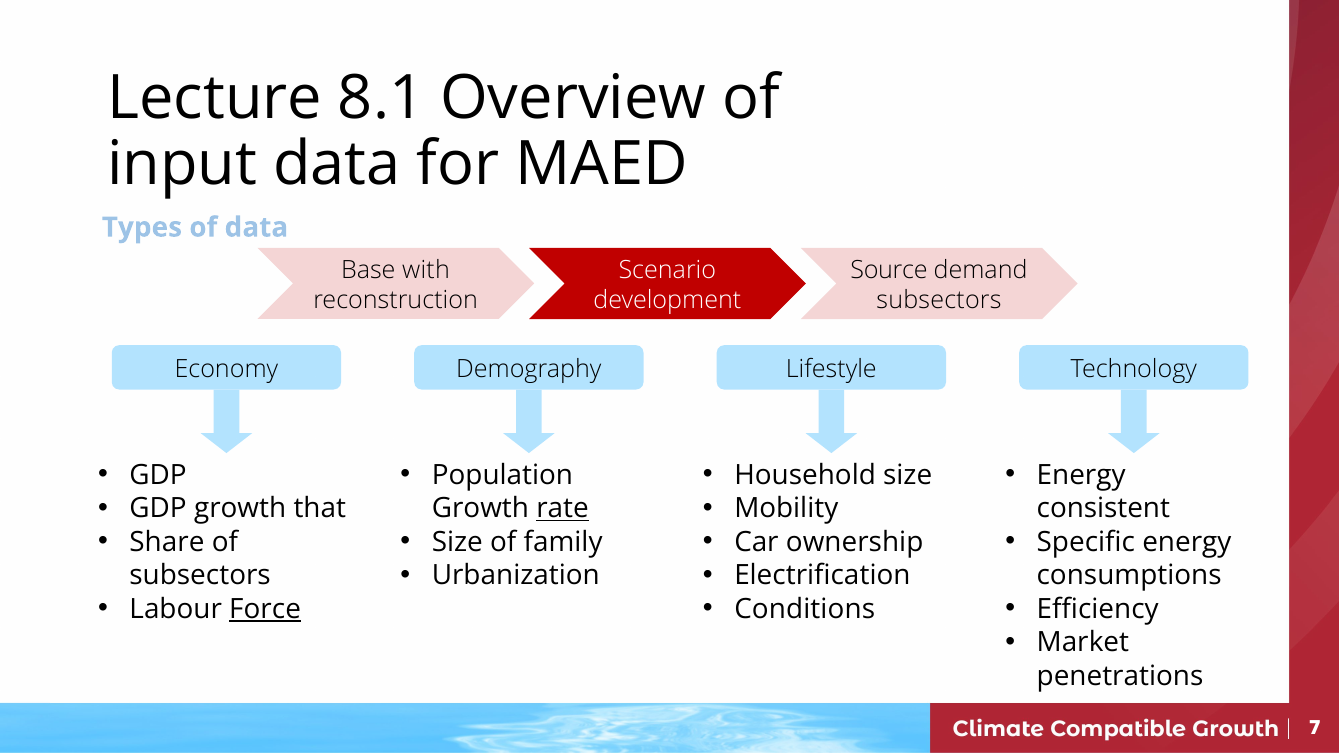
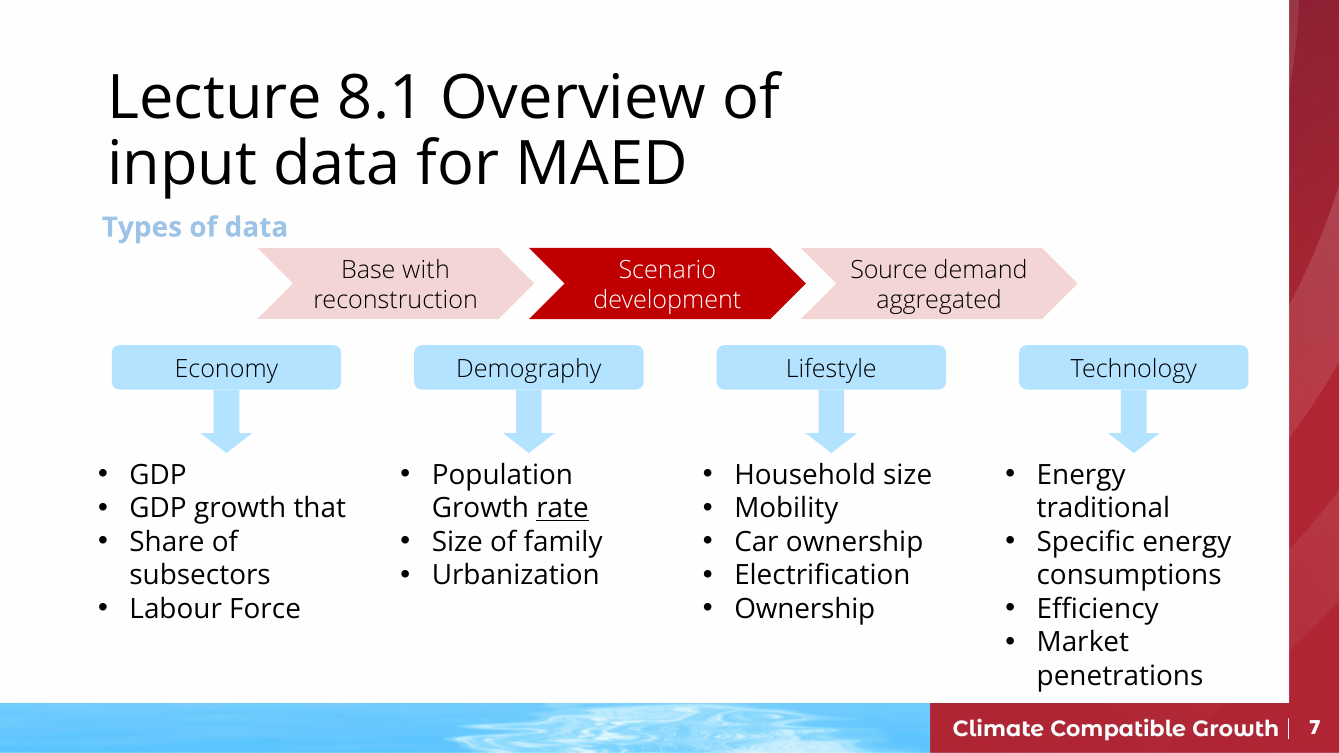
subsectors at (939, 300): subsectors -> aggregated
consistent: consistent -> traditional
Force underline: present -> none
Conditions at (805, 609): Conditions -> Ownership
